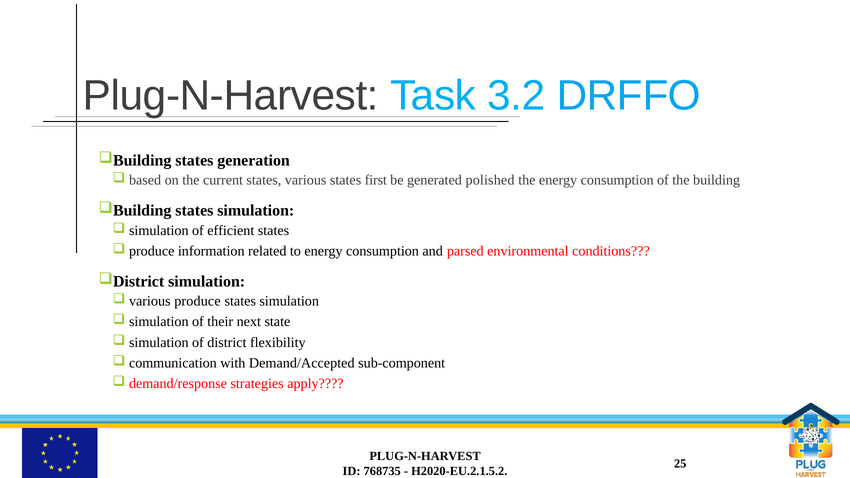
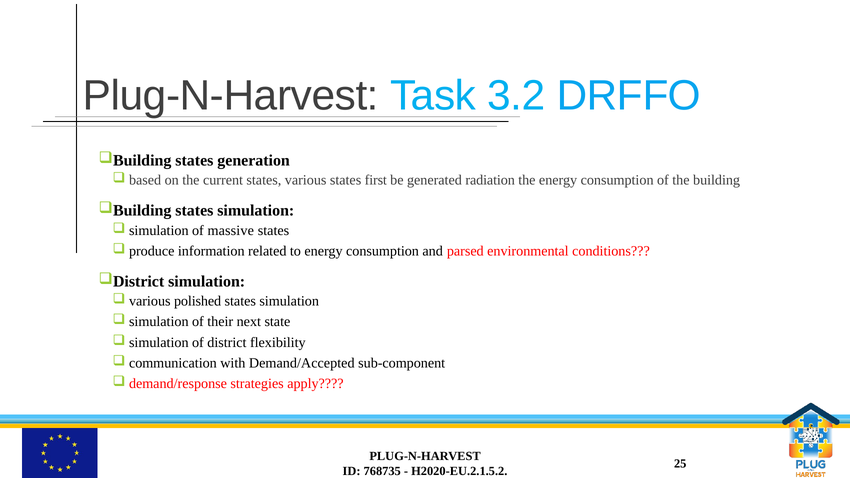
polished: polished -> radiation
efficient: efficient -> massive
various produce: produce -> polished
